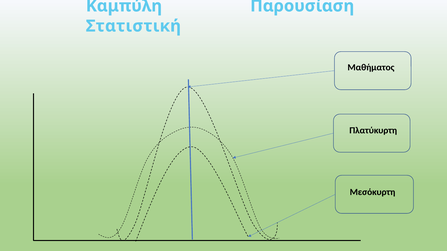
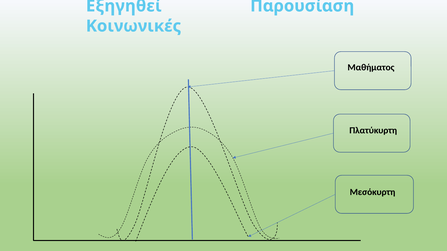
Καμπύλη: Καμπύλη -> Εξηγηθεί
Στατιστική: Στατιστική -> Κοινωνικές
